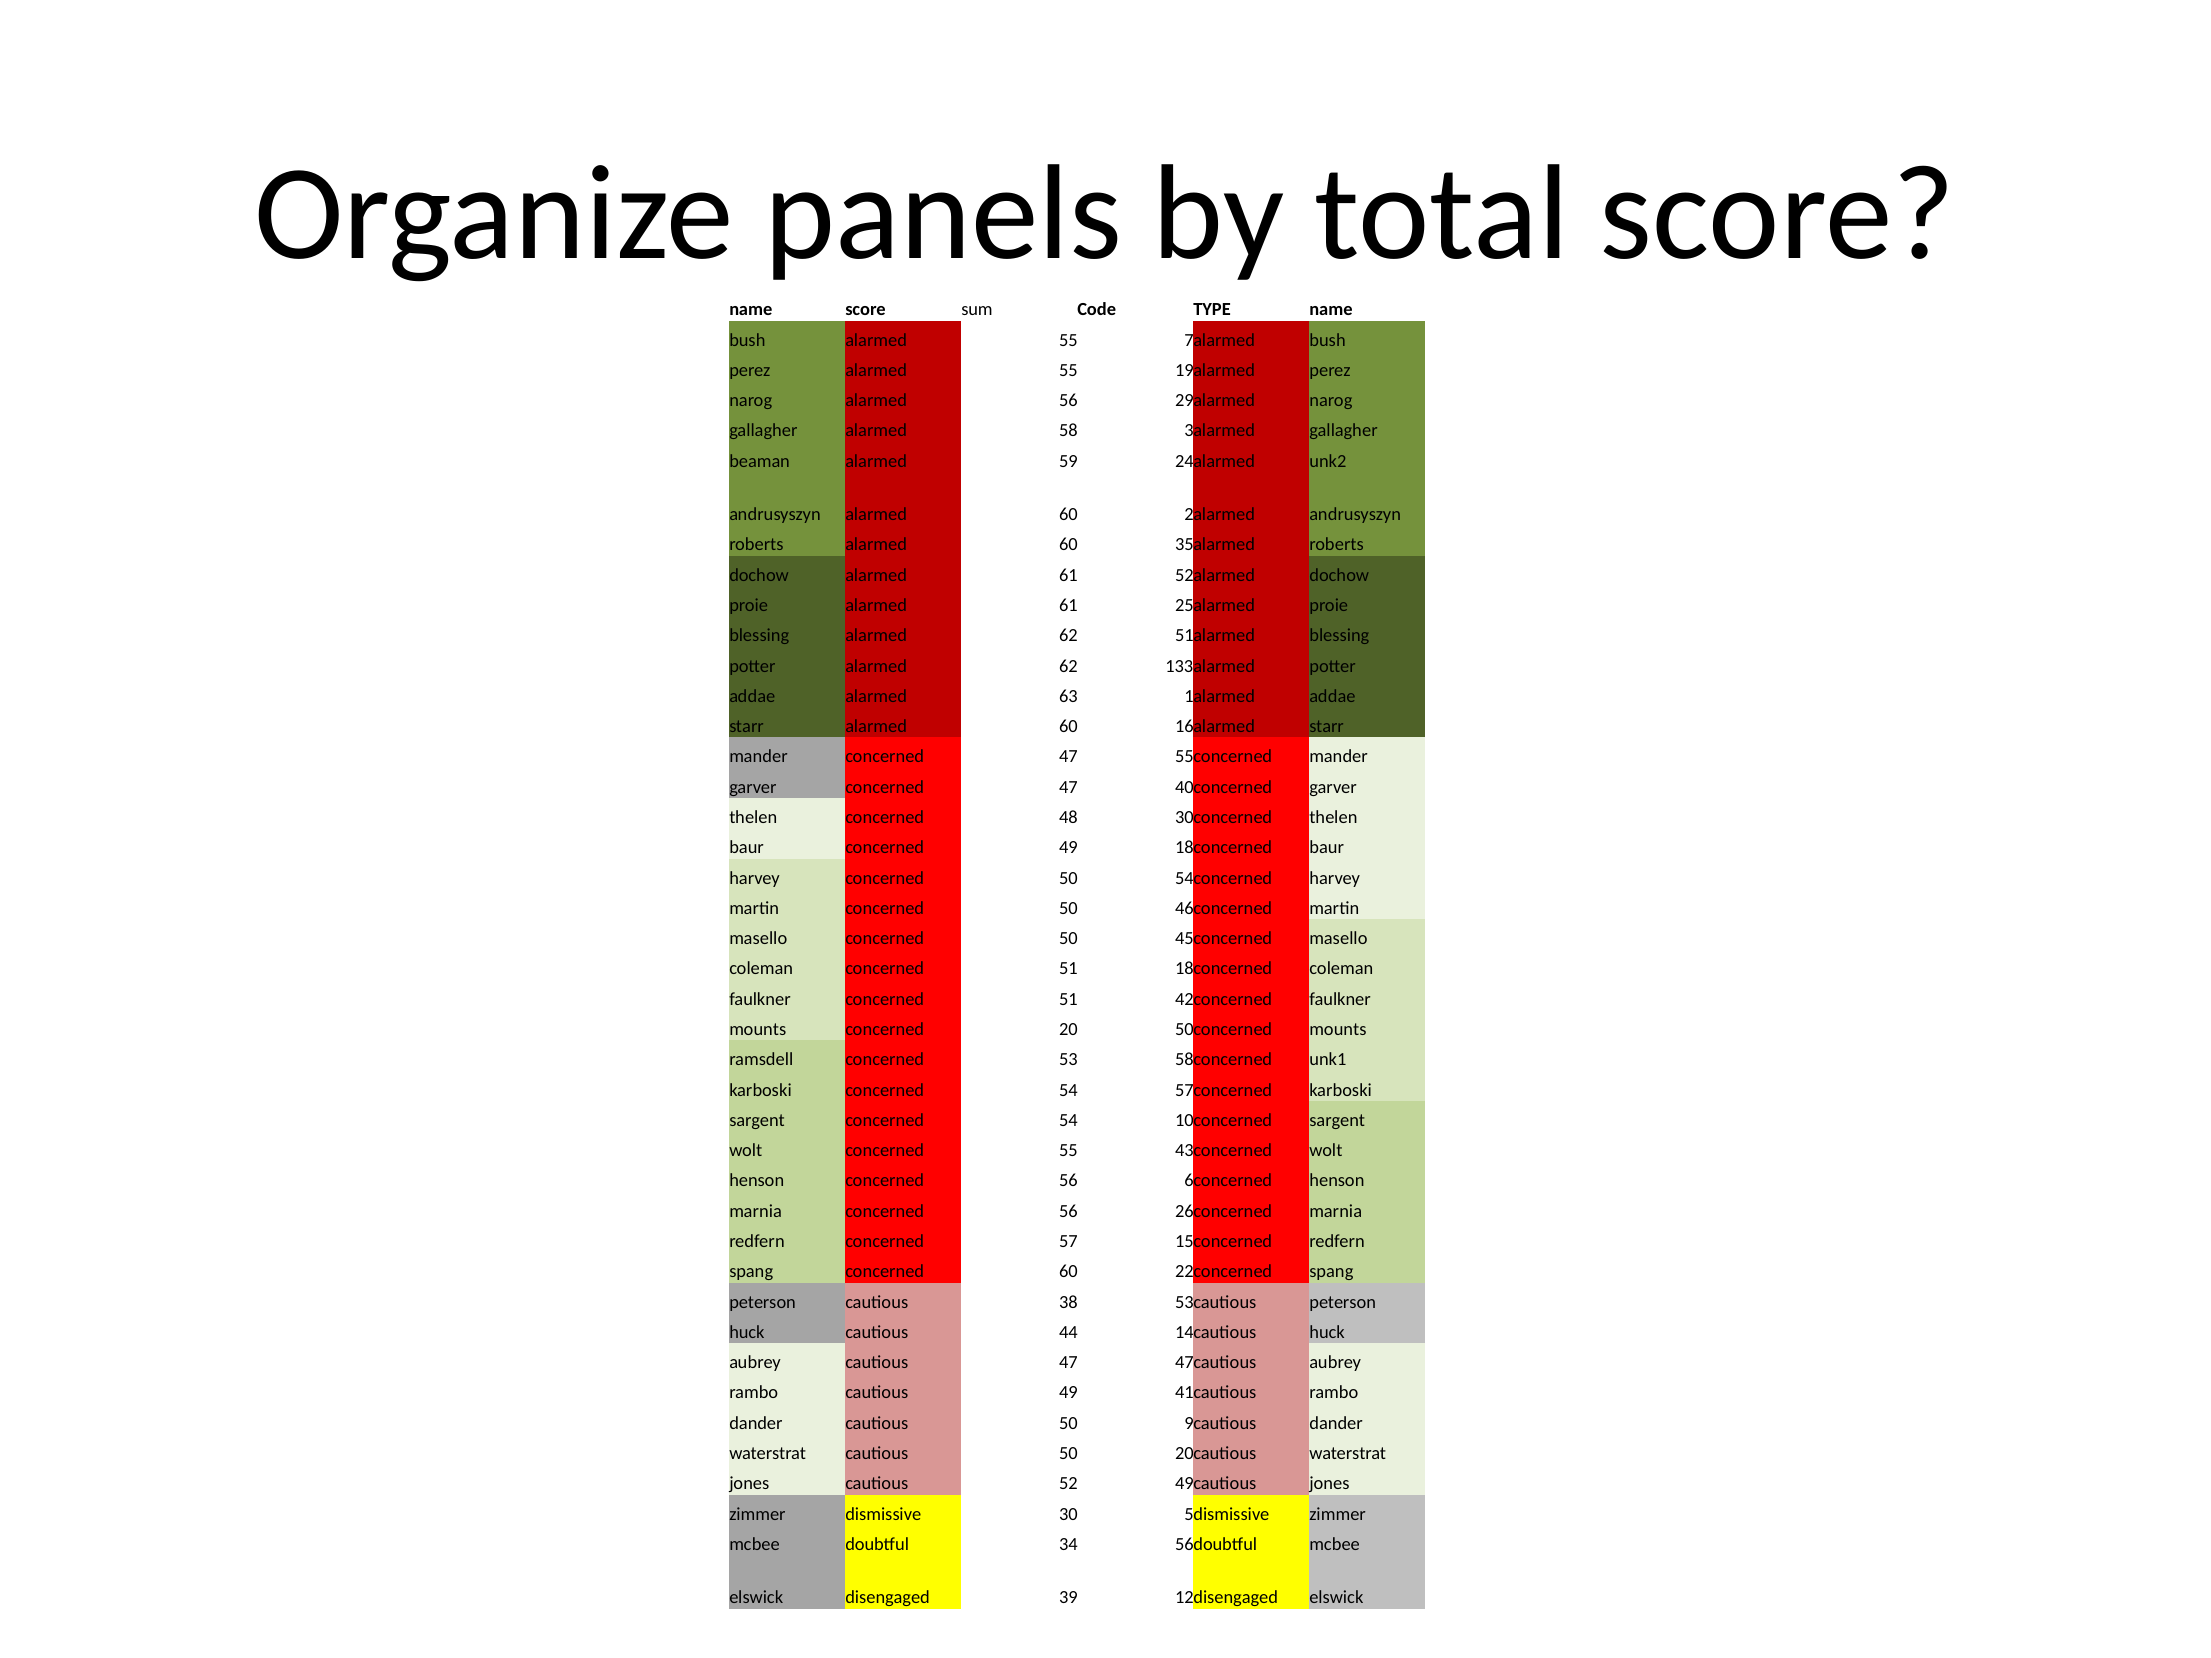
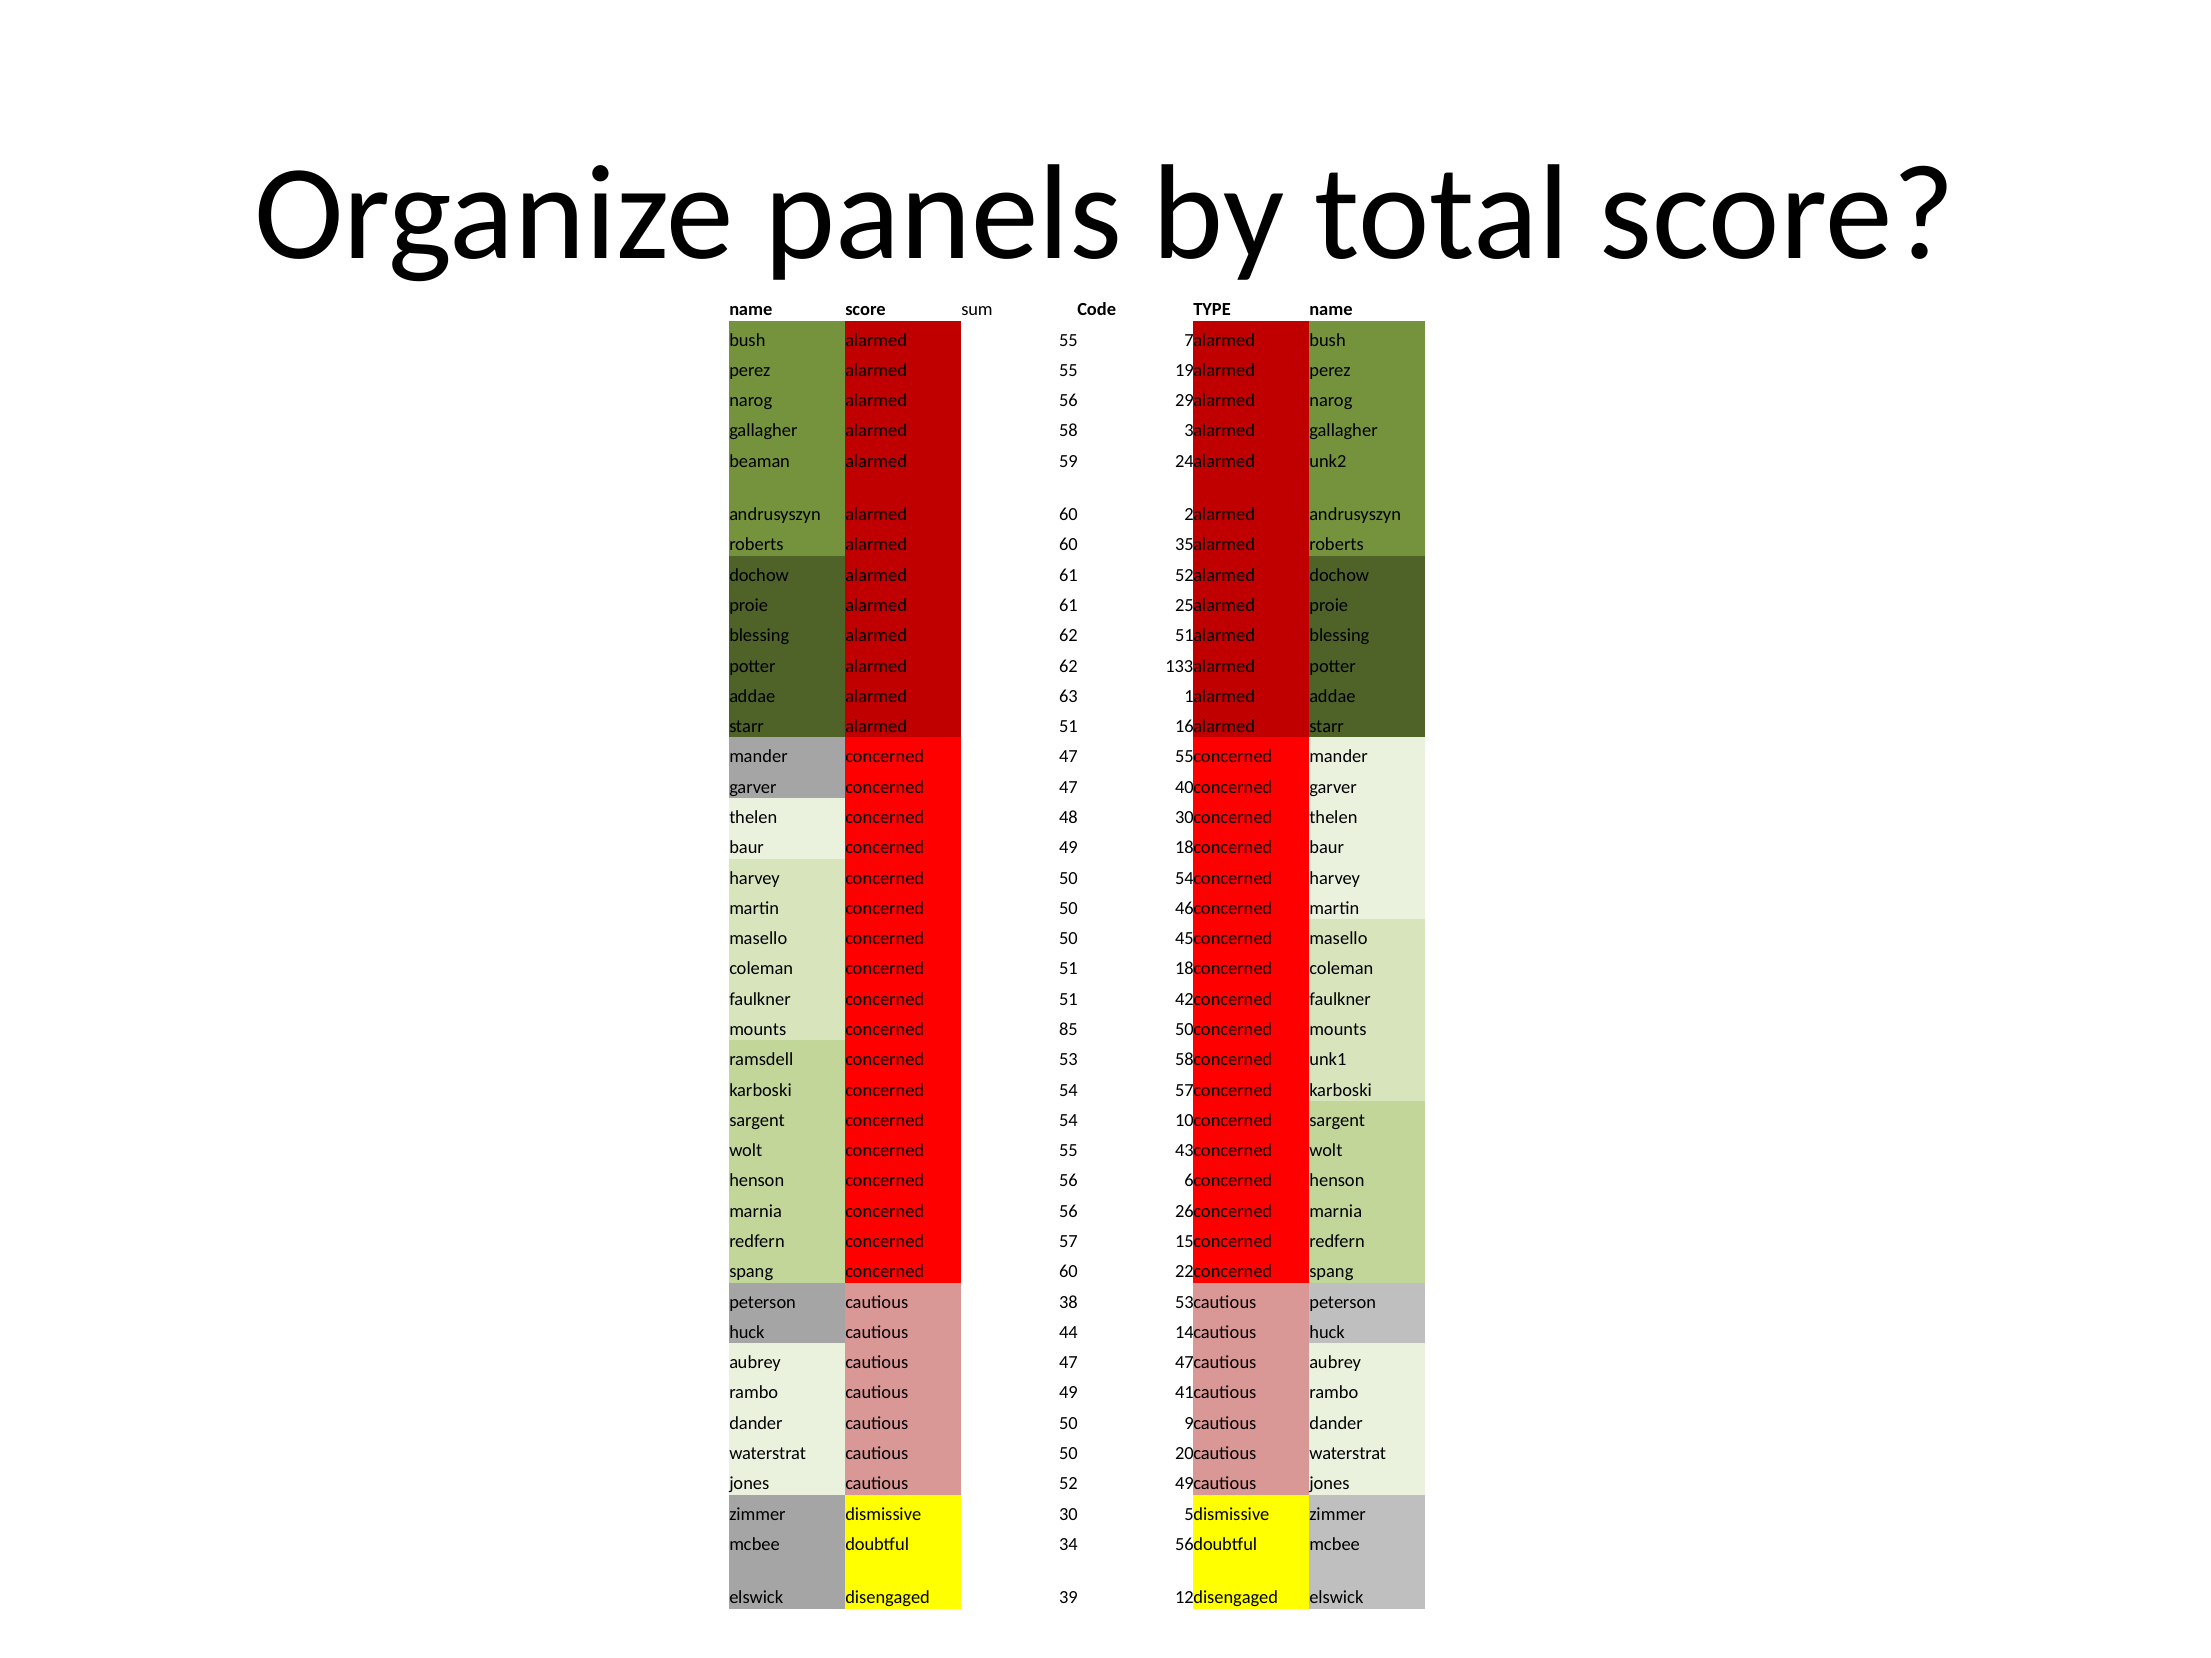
starr alarmed 60: 60 -> 51
20: 20 -> 85
